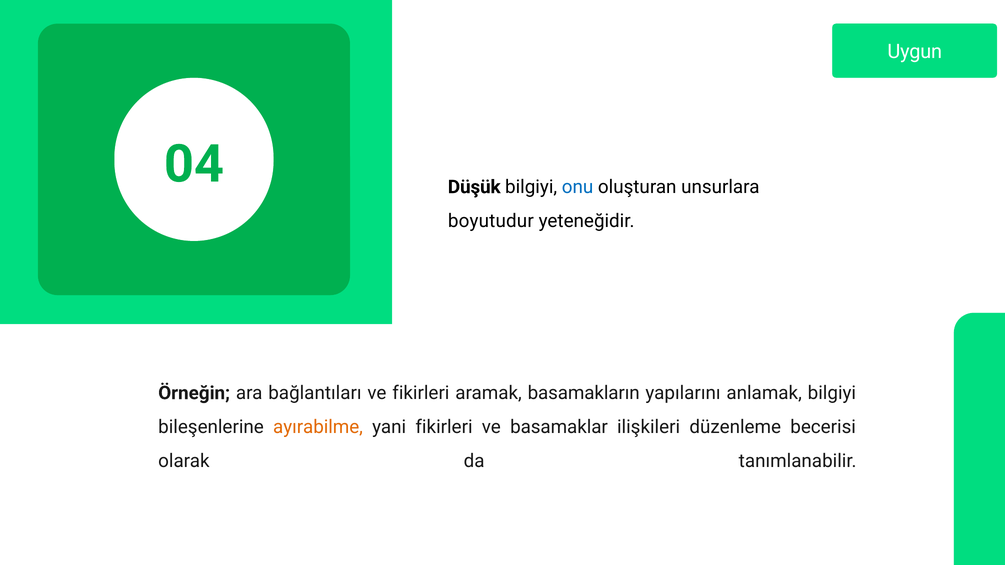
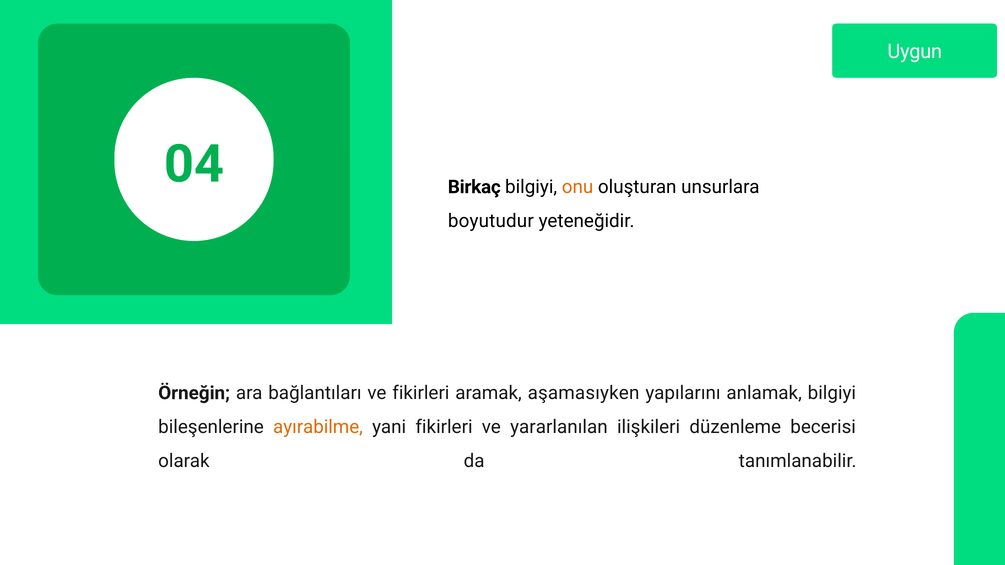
Düşük: Düşük -> Birkaç
onu colour: blue -> orange
basamakların: basamakların -> aşamasıyken
basamaklar: basamaklar -> yararlanılan
